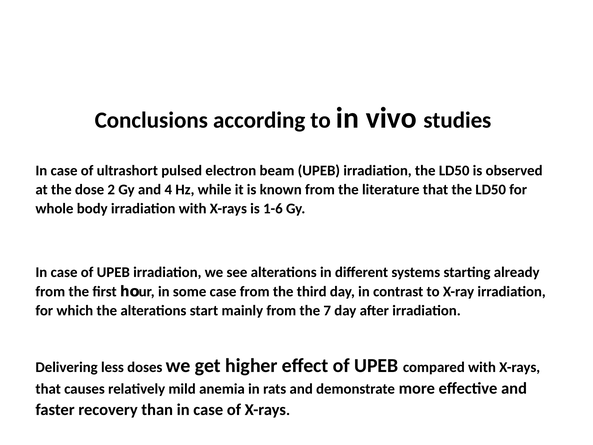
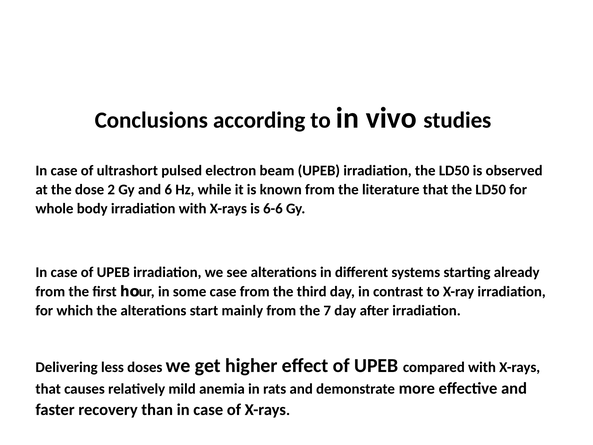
4: 4 -> 6
1-6: 1-6 -> 6-6
